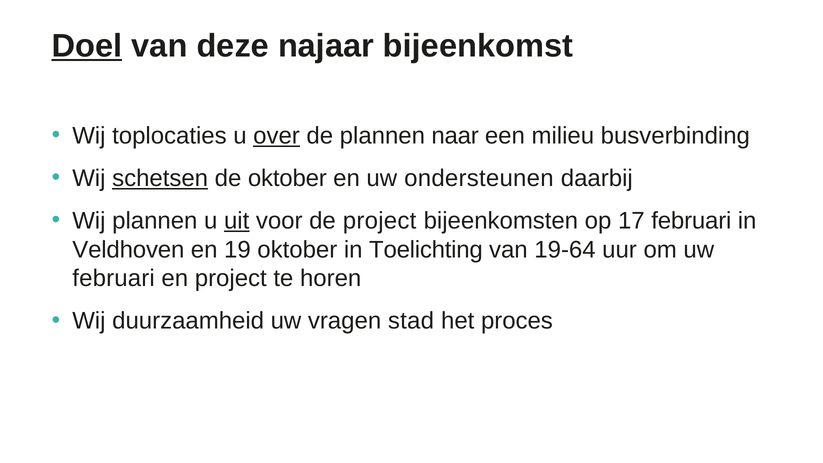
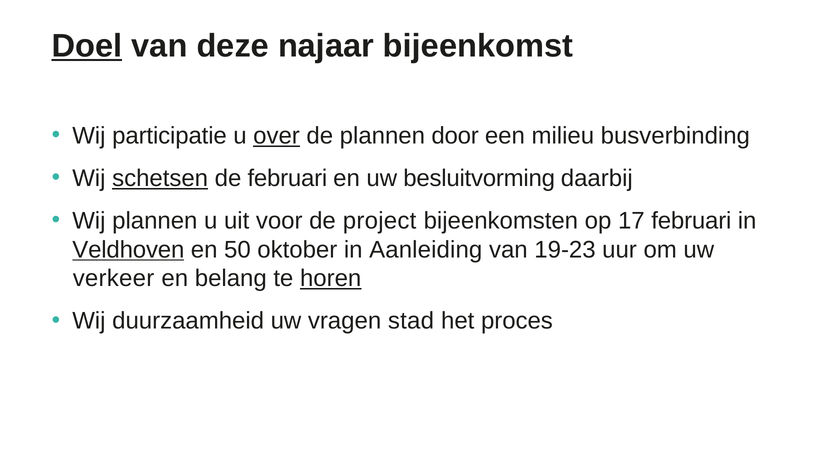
toplocaties: toplocaties -> participatie
naar: naar -> door
de oktober: oktober -> februari
ondersteunen: ondersteunen -> besluitvorming
uit underline: present -> none
Veldhoven underline: none -> present
19: 19 -> 50
Toelichting: Toelichting -> Aanleiding
19-64: 19-64 -> 19-23
februari at (114, 279): februari -> verkeer
en project: project -> belang
horen underline: none -> present
